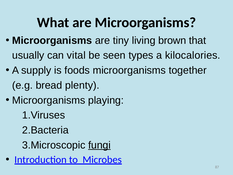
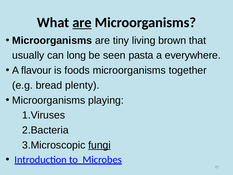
are at (82, 23) underline: none -> present
vital: vital -> long
types: types -> pasta
kilocalories: kilocalories -> everywhere
supply: supply -> flavour
